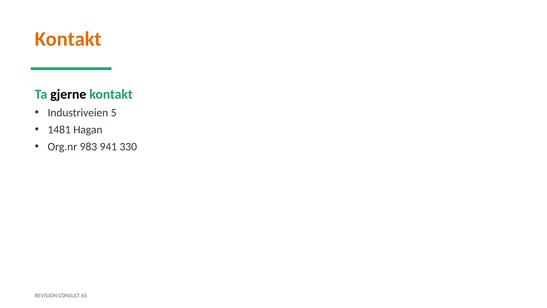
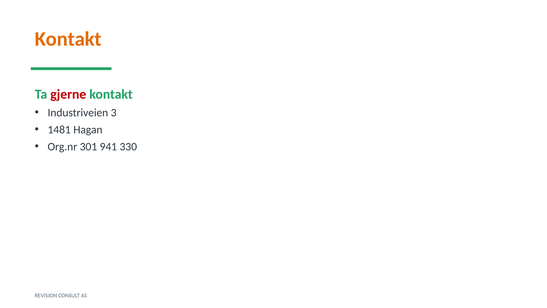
gjerne colour: black -> red
5: 5 -> 3
983: 983 -> 301
